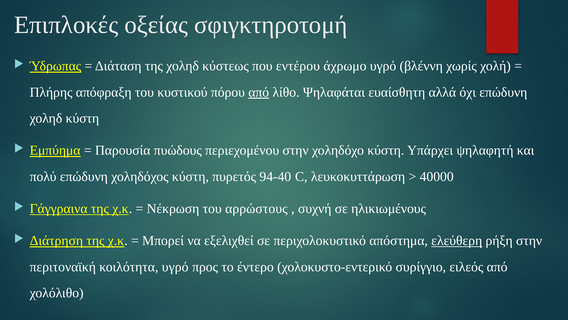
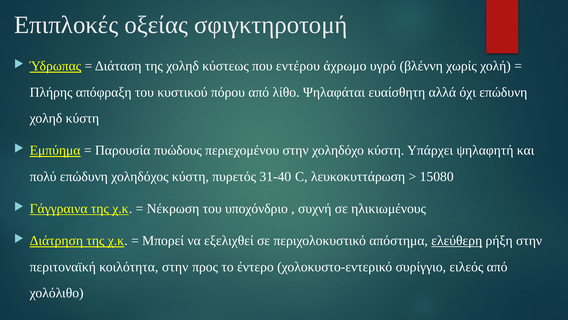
από at (259, 92) underline: present -> none
94-40: 94-40 -> 31-40
40000: 40000 -> 15080
αρρώστους: αρρώστους -> υποχόνδριο
κοιλότητα υγρό: υγρό -> στην
